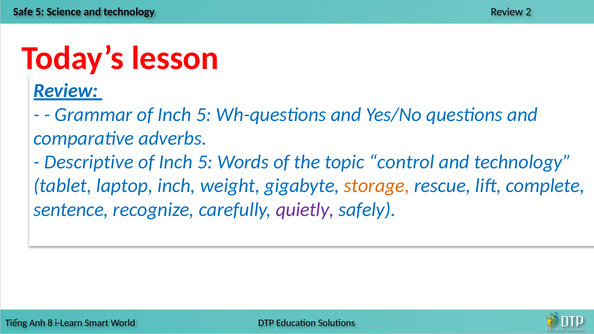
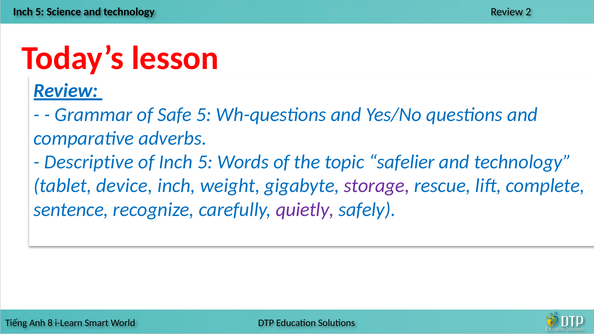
Safe at (23, 12): Safe -> Inch
Grammar of Inch: Inch -> Safe
control: control -> safelier
laptop: laptop -> device
storage colour: orange -> purple
